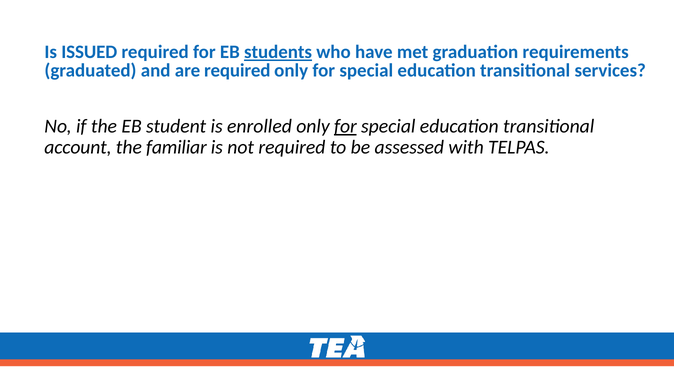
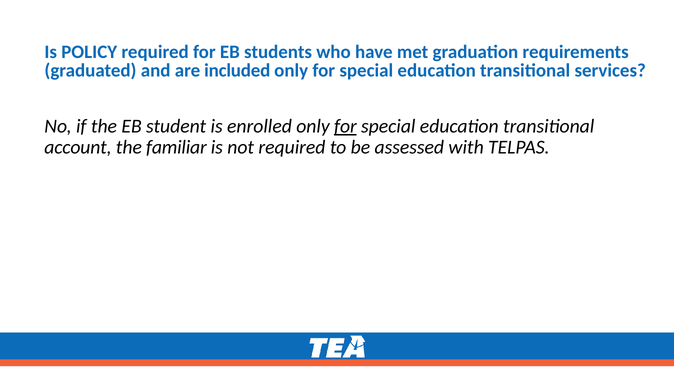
ISSUED: ISSUED -> POLICY
students underline: present -> none
are required: required -> included
